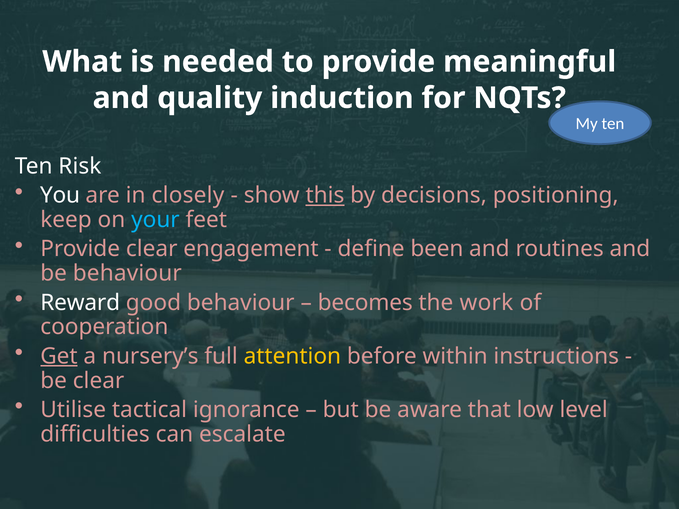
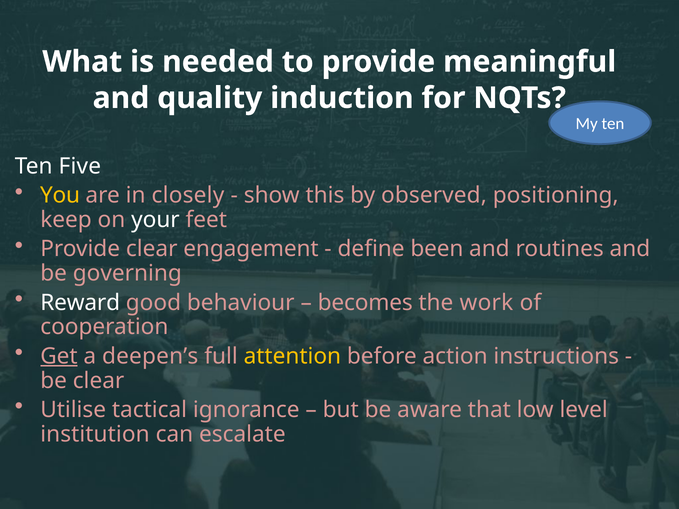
Risk: Risk -> Five
You colour: white -> yellow
this underline: present -> none
decisions: decisions -> observed
your colour: light blue -> white
be behaviour: behaviour -> governing
nursery’s: nursery’s -> deepen’s
within: within -> action
difficulties: difficulties -> institution
